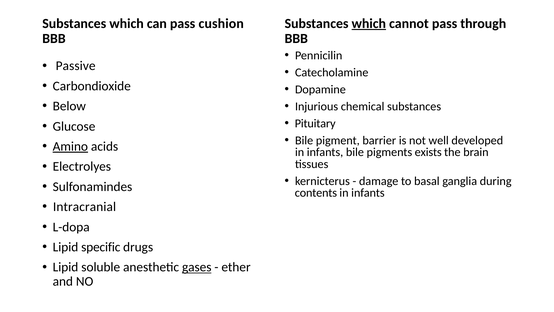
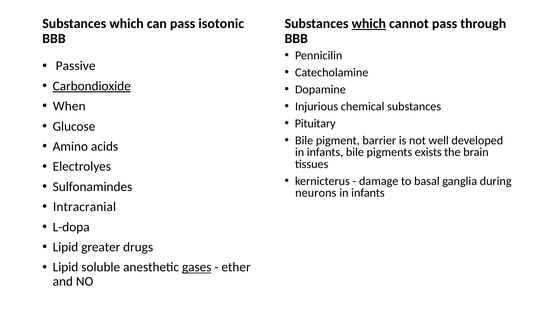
cushion: cushion -> isotonic
Carbondioxide underline: none -> present
Below: Below -> When
Amino underline: present -> none
contents: contents -> neurons
specific: specific -> greater
